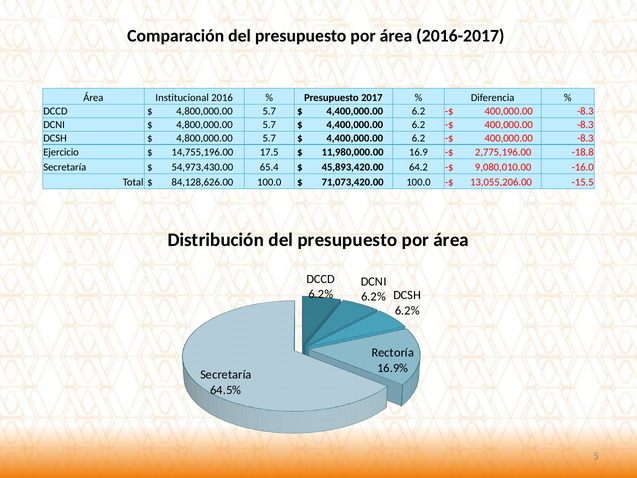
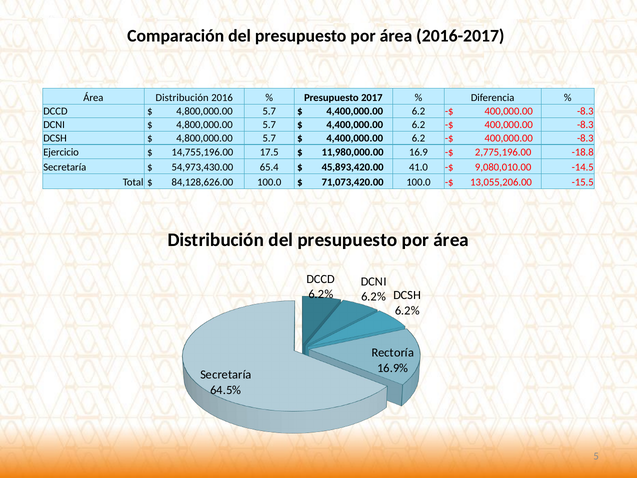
Área Institucional: Institucional -> Distribución
64.2: 64.2 -> 41.0
-16.0: -16.0 -> -14.5
